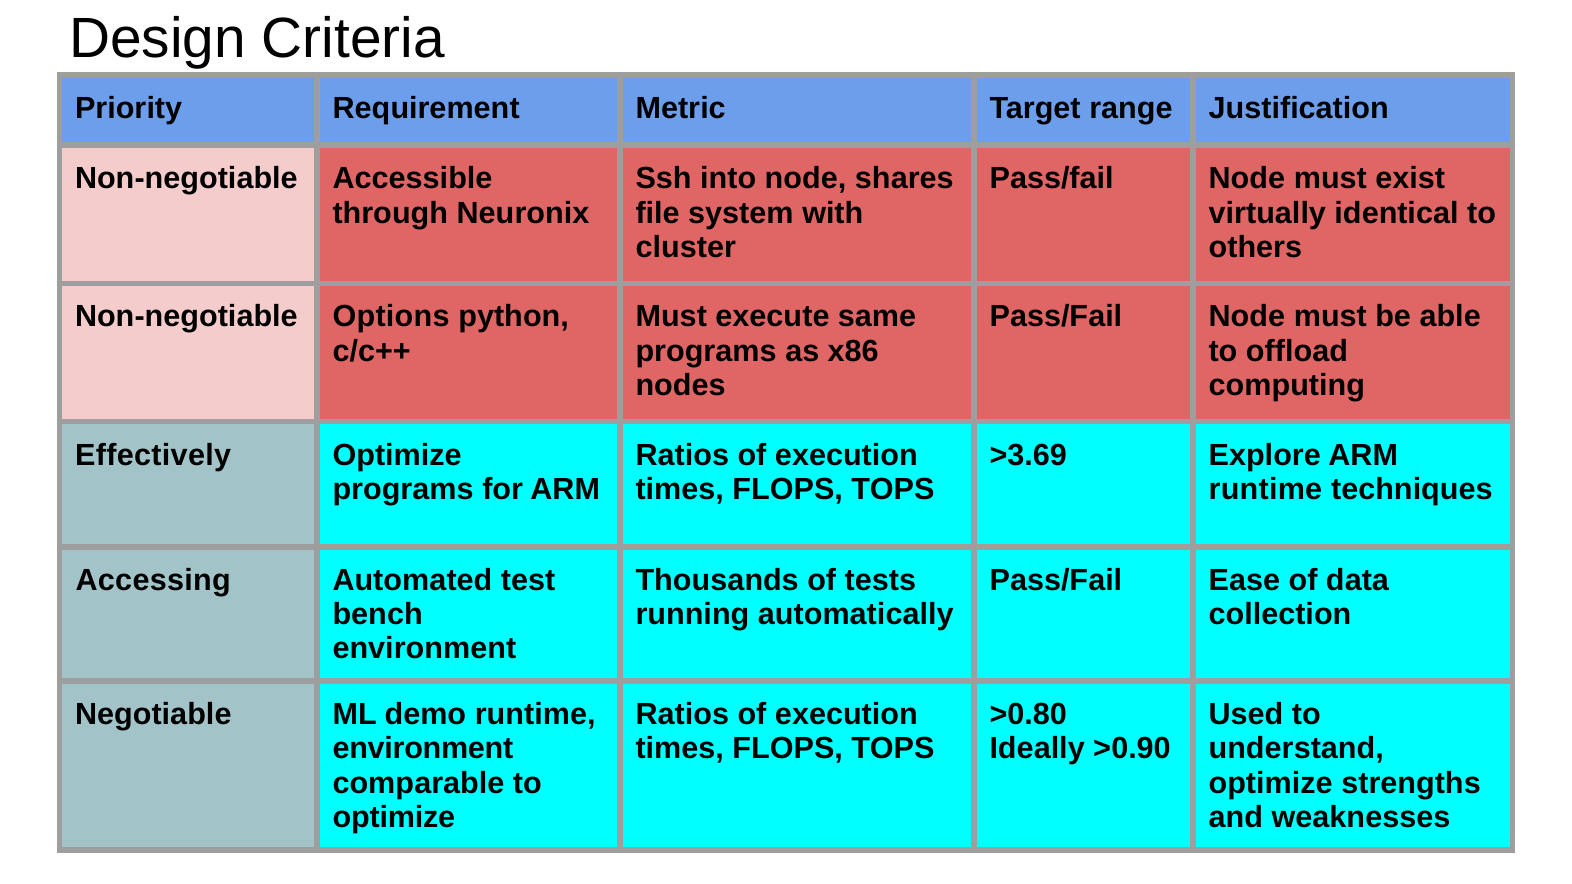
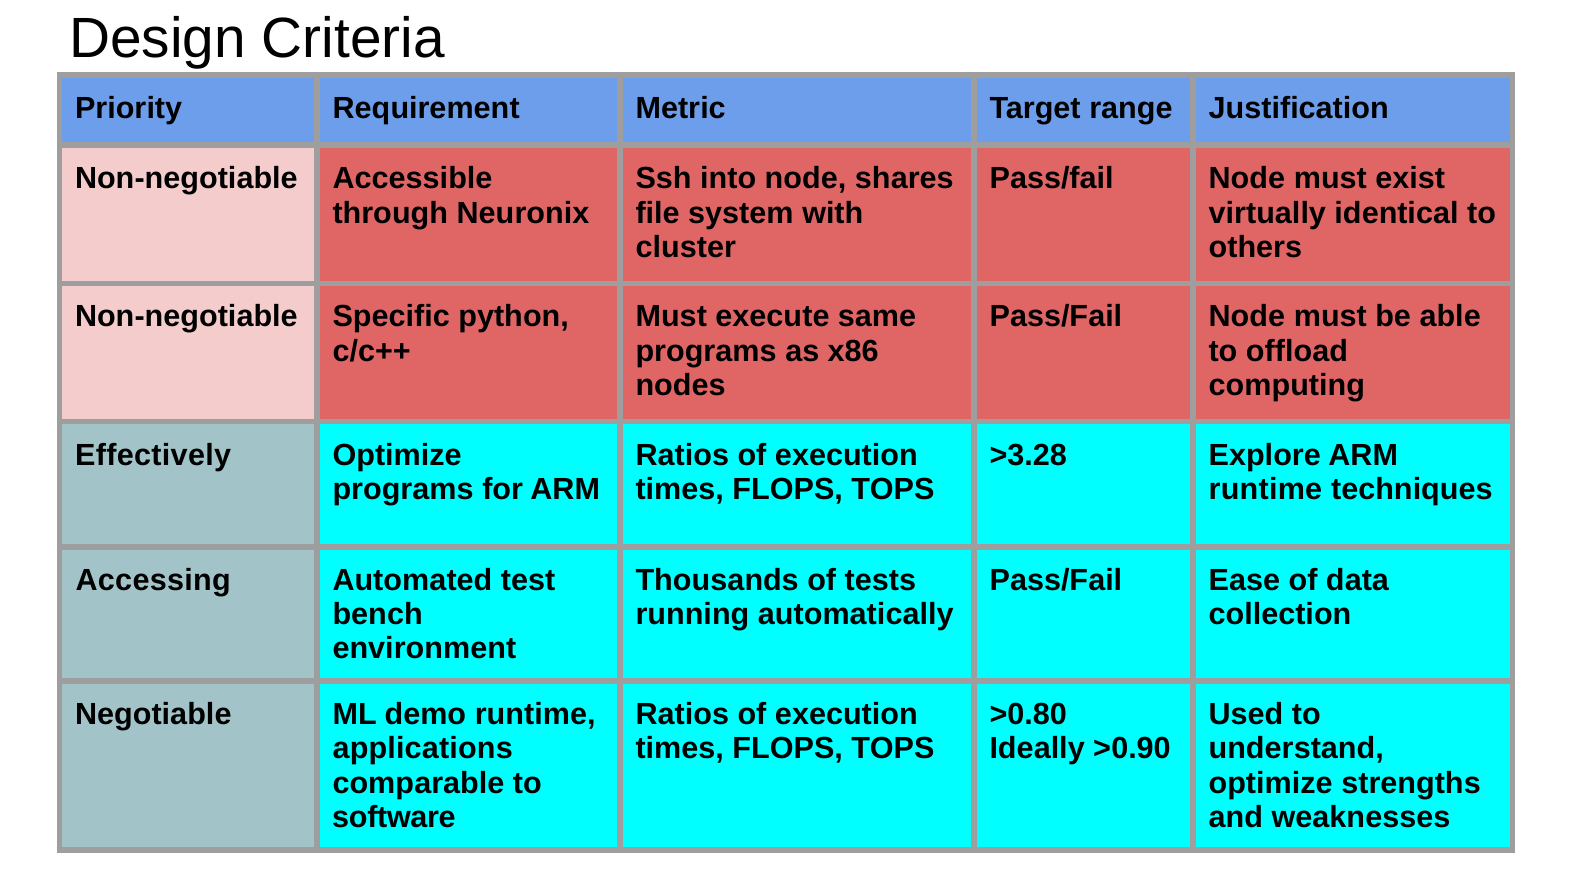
Options: Options -> Specific
>3.69: >3.69 -> >3.28
environment at (423, 749): environment -> applications
optimize at (394, 818): optimize -> software
